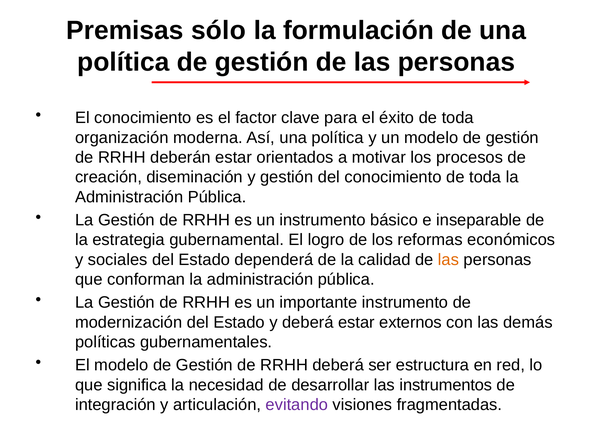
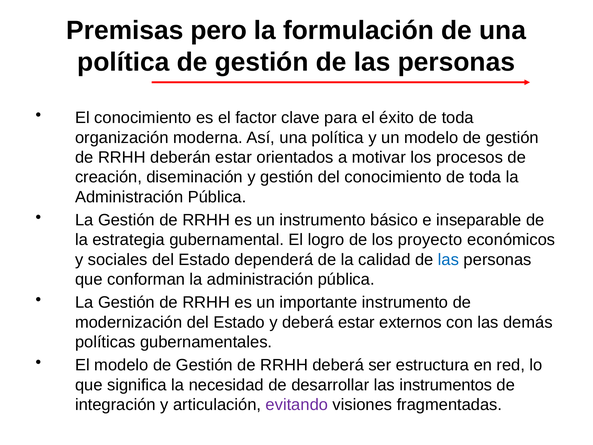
sólo: sólo -> pero
reformas: reformas -> proyecto
las at (449, 259) colour: orange -> blue
